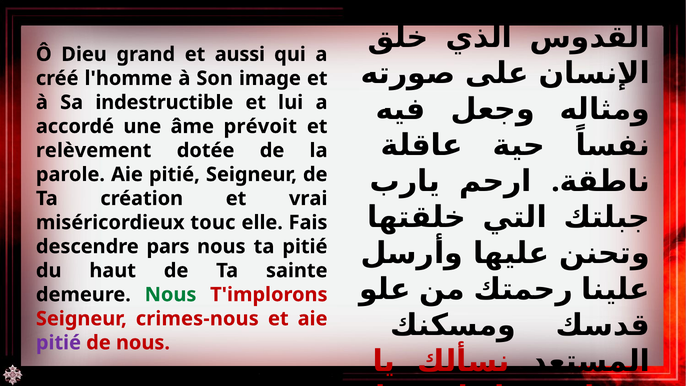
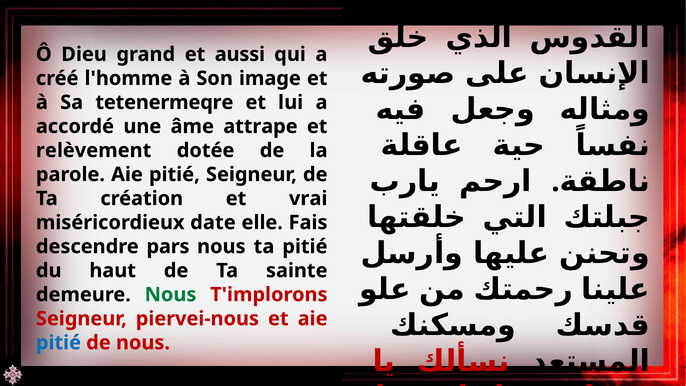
indestructible: indestructible -> tetenermeqre
prévoit: prévoit -> attrape
touc: touc -> date
crimes-nous: crimes-nous -> piervei-nous
pitié at (58, 343) colour: purple -> blue
